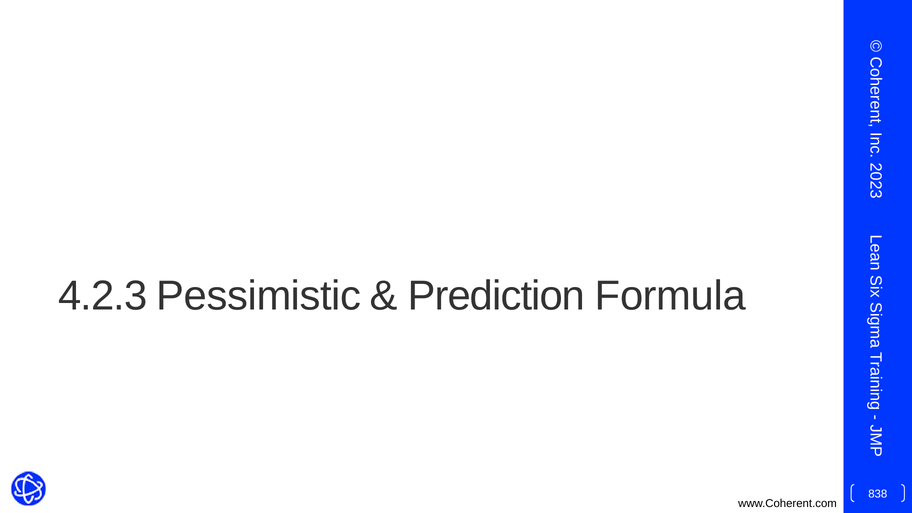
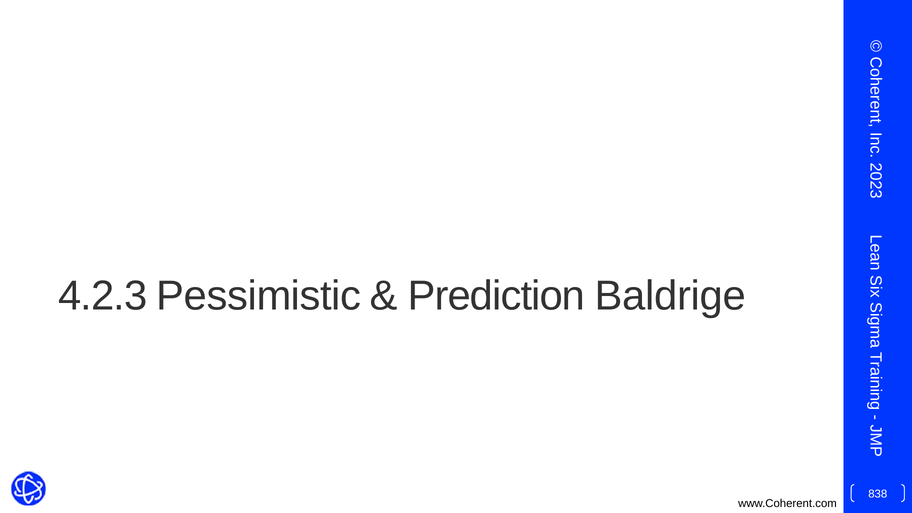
Formula: Formula -> Baldrige
